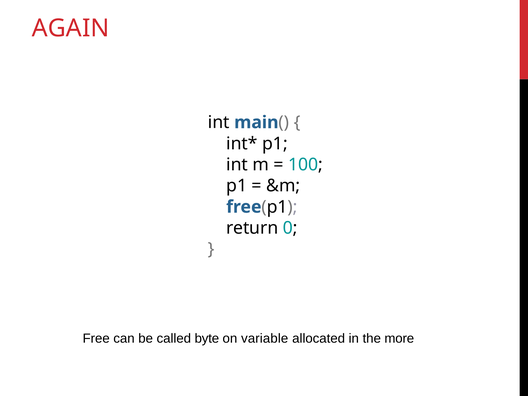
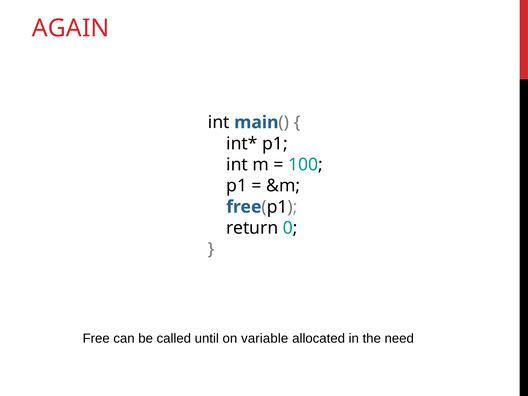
byte: byte -> until
more: more -> need
